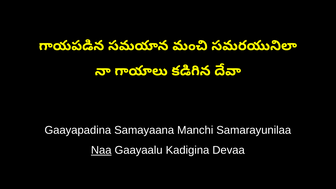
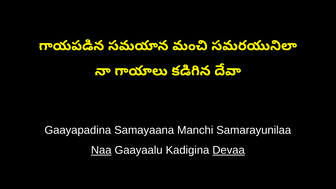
Devaa underline: none -> present
